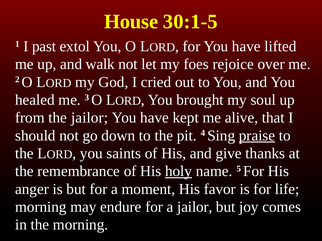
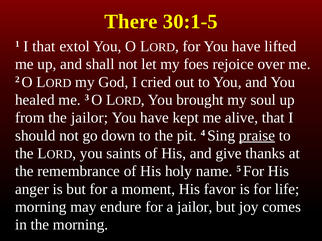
House: House -> There
I past: past -> that
walk: walk -> shall
holy underline: present -> none
